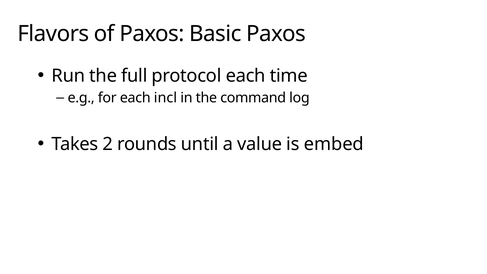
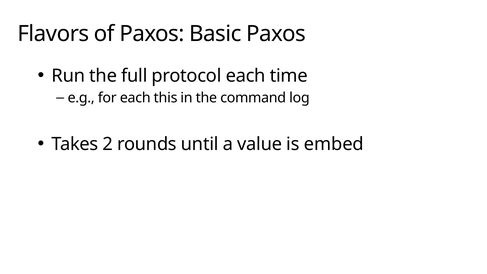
incl: incl -> this
